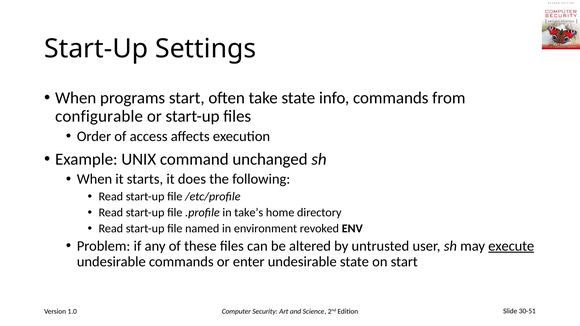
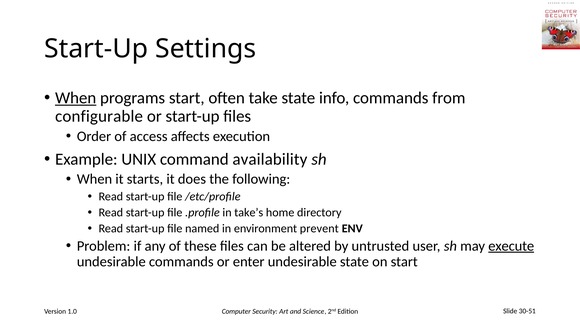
When at (76, 98) underline: none -> present
unchanged: unchanged -> availability
revoked: revoked -> prevent
